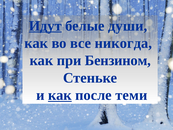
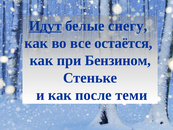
души: души -> снегу
никогда: никогда -> остаётся
как at (60, 95) underline: present -> none
